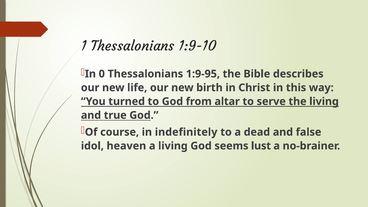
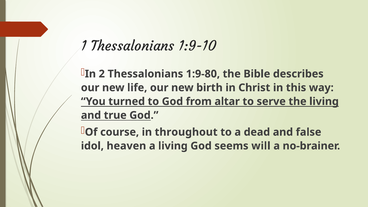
0: 0 -> 2
1:9-95: 1:9-95 -> 1:9-80
indefinitely: indefinitely -> throughout
lust: lust -> will
